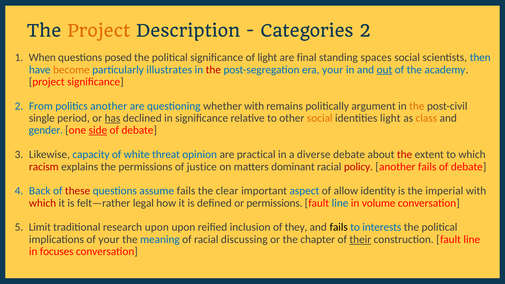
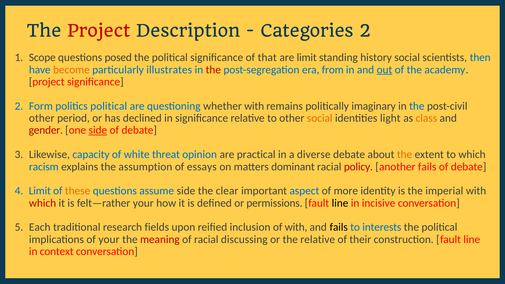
Project at (99, 31) colour: orange -> red
When: When -> Scope
of light: light -> that
are final: final -> limit
spaces: spaces -> history
era your: your -> from
From: From -> Form
politics another: another -> political
argument: argument -> imaginary
the at (417, 106) colour: orange -> blue
single at (42, 118): single -> other
has underline: present -> none
gender colour: blue -> red
the at (405, 155) colour: red -> orange
racism colour: red -> blue
the permissions: permissions -> assumption
justice: justice -> essays
Back at (40, 191): Back -> Limit
these colour: red -> orange
assume fails: fails -> side
allow: allow -> more
felt—rather legal: legal -> your
line at (340, 203) colour: blue -> black
volume: volume -> incisive
Limit: Limit -> Each
research upon: upon -> fields
of they: they -> with
meaning colour: blue -> red
the chapter: chapter -> relative
their underline: present -> none
focuses: focuses -> context
